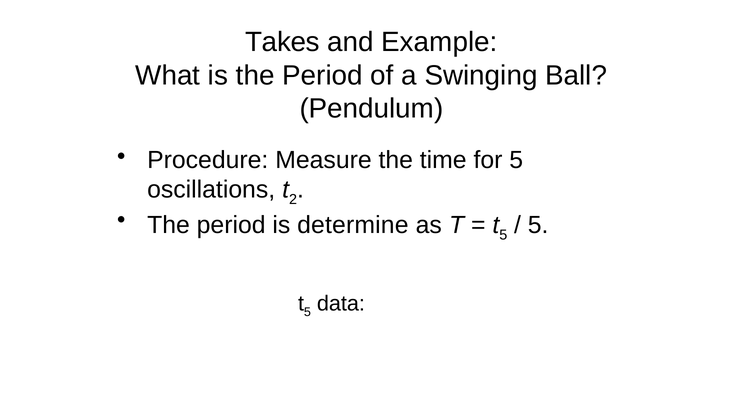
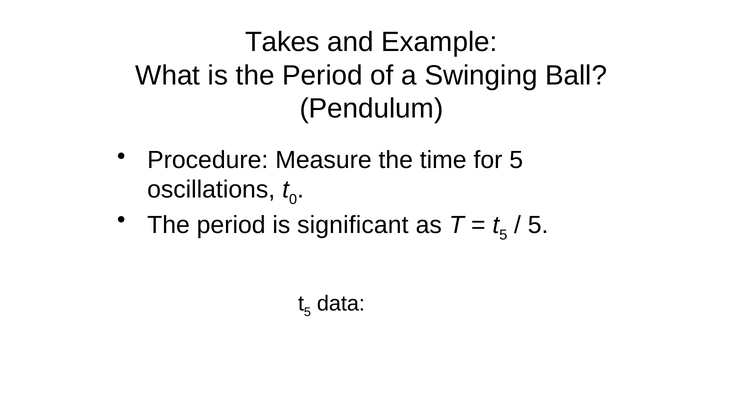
2: 2 -> 0
determine: determine -> significant
